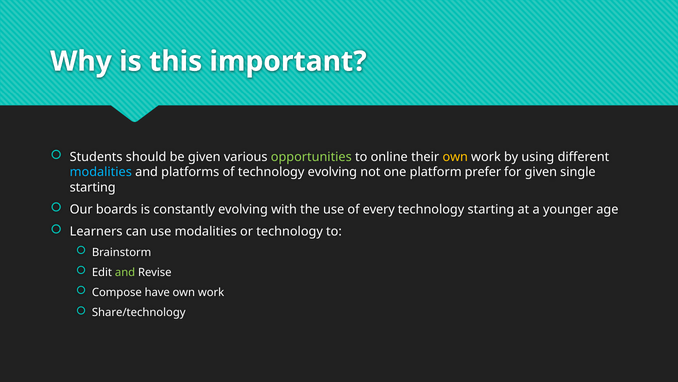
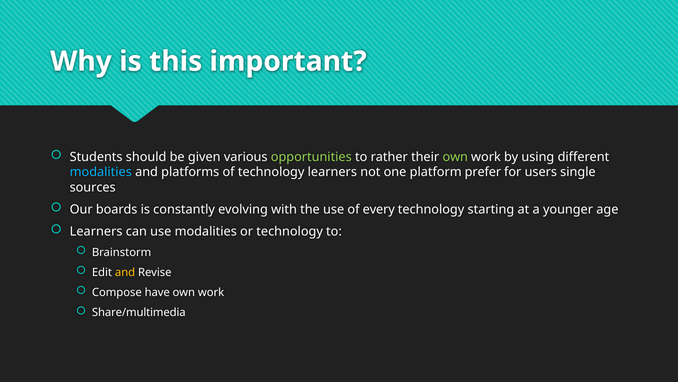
online: online -> rather
own at (455, 157) colour: yellow -> light green
technology evolving: evolving -> learners
for given: given -> users
starting at (93, 187): starting -> sources
and at (125, 272) colour: light green -> yellow
Share/technology: Share/technology -> Share/multimedia
